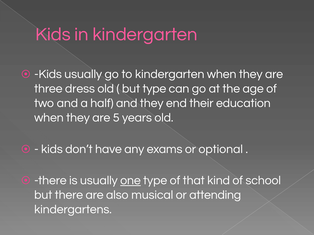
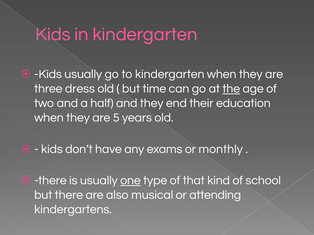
but type: type -> time
the underline: none -> present
optional: optional -> monthly
